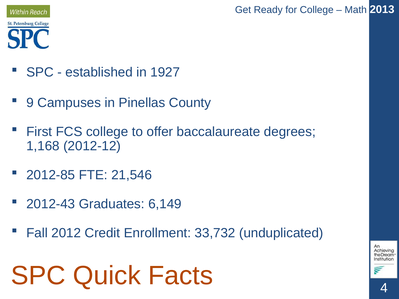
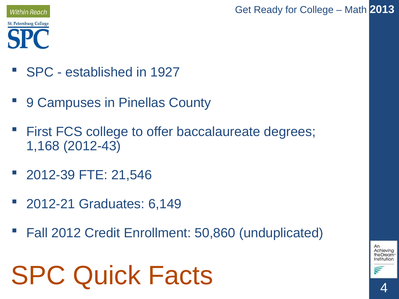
2012-12: 2012-12 -> 2012-43
2012-85: 2012-85 -> 2012-39
2012-43: 2012-43 -> 2012-21
33,732: 33,732 -> 50,860
